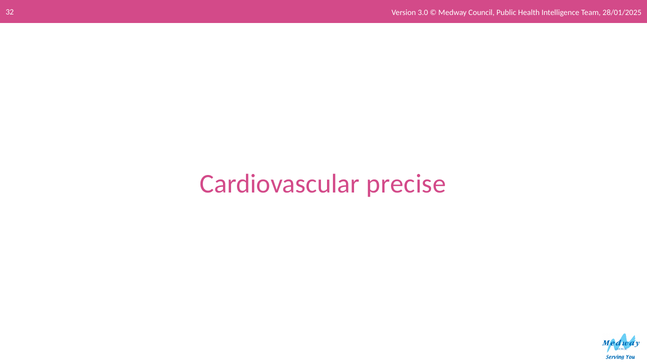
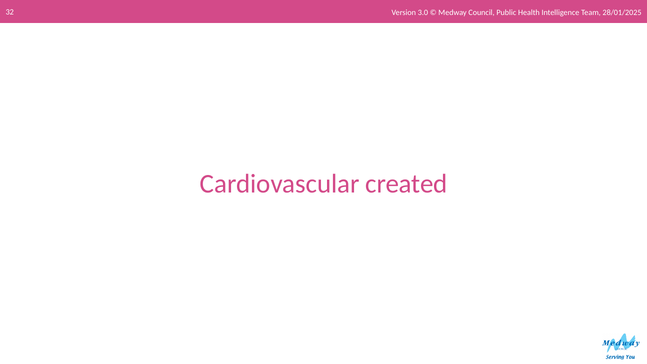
precise: precise -> created
